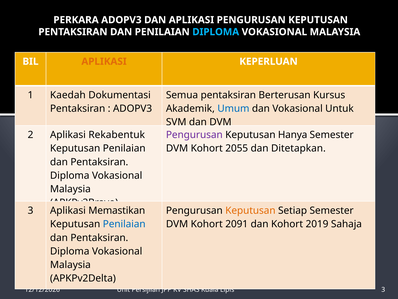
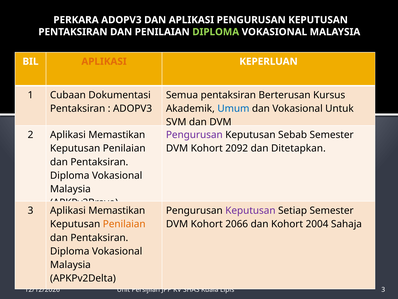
DIPLOMA at (216, 32) colour: light blue -> light green
Kaedah: Kaedah -> Cubaan
2 Aplikasi Rekabentuk: Rekabentuk -> Memastikan
Hanya: Hanya -> Sebab
2055: 2055 -> 2092
Keputusan at (250, 210) colour: orange -> purple
Penilaian at (124, 224) colour: blue -> orange
2091: 2091 -> 2066
2019: 2019 -> 2004
